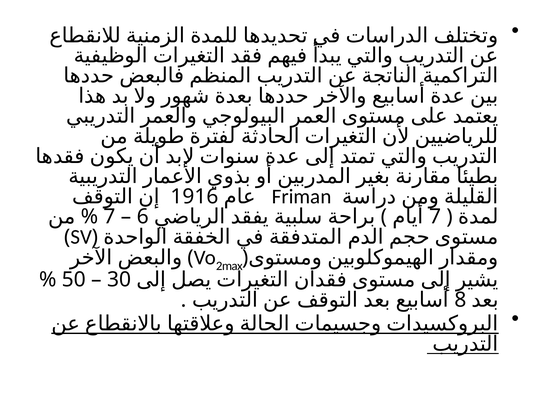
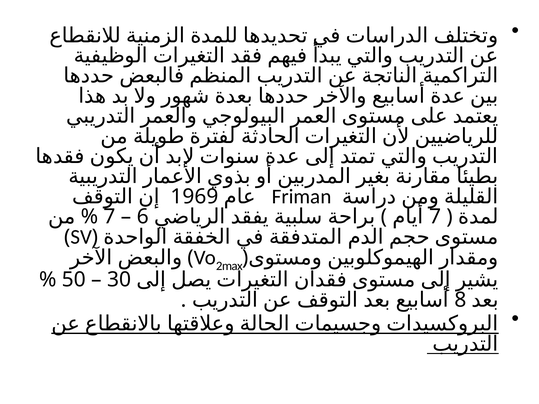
1916: 1916 -> 1969
